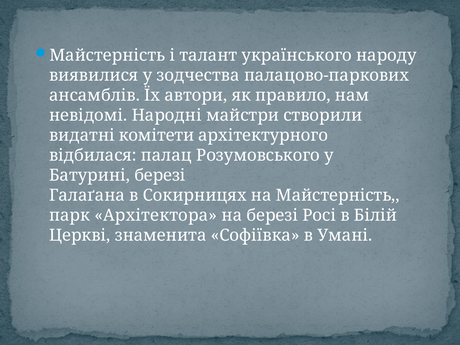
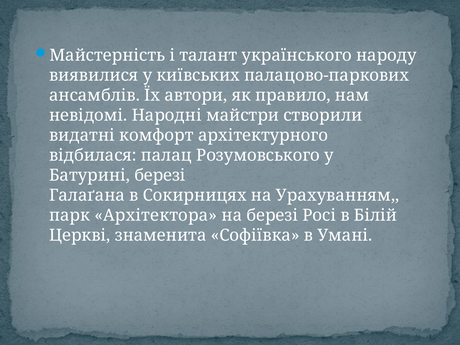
зодчества: зодчества -> київських
комітети: комітети -> комфорт
на Майстерність: Майстерність -> Урахуванням
